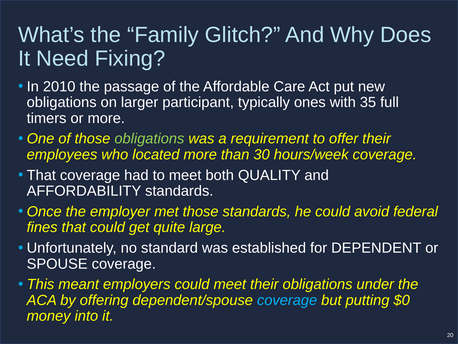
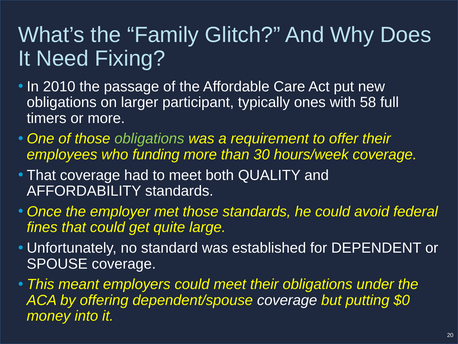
35: 35 -> 58
located: located -> funding
coverage at (287, 300) colour: light blue -> white
